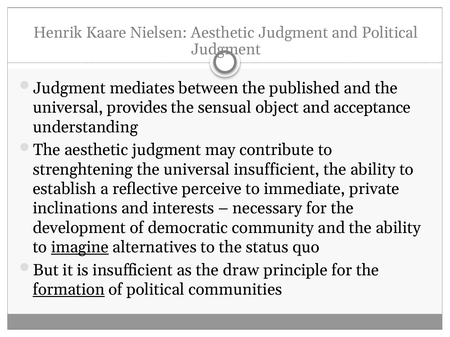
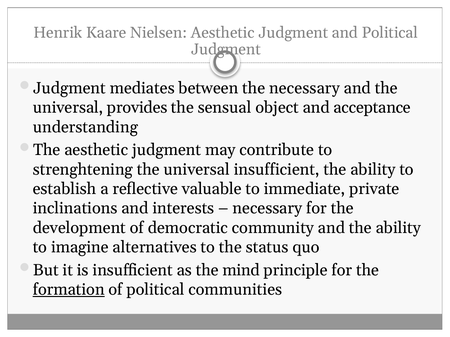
the published: published -> necessary
perceive: perceive -> valuable
imagine underline: present -> none
draw: draw -> mind
